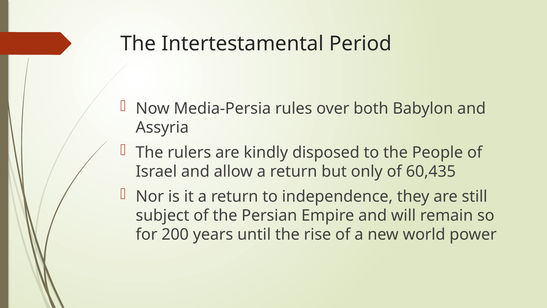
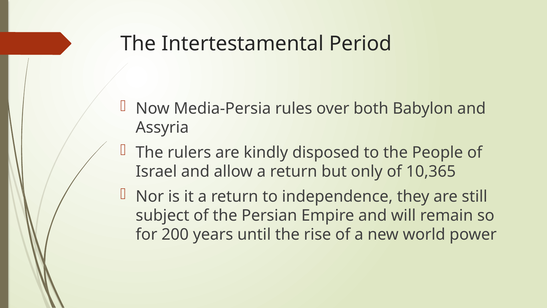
60,435: 60,435 -> 10,365
